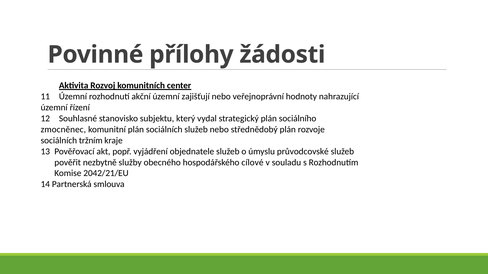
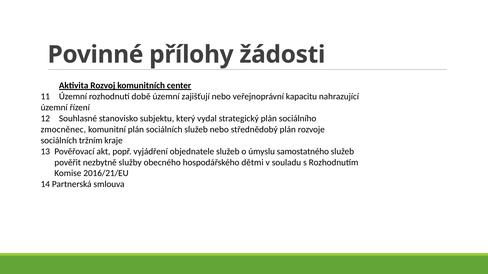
akční: akční -> době
hodnoty: hodnoty -> kapacitu
průvodcovské: průvodcovské -> samostatného
cílové: cílové -> dětmi
2042/21/EU: 2042/21/EU -> 2016/21/EU
